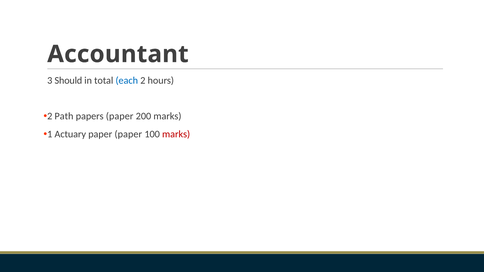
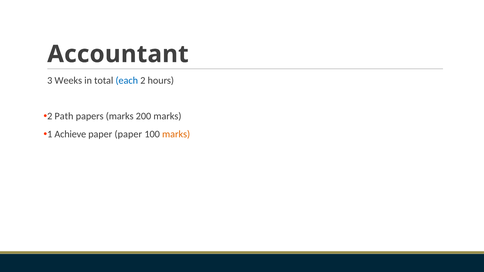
Should: Should -> Weeks
papers paper: paper -> marks
Actuary: Actuary -> Achieve
marks at (176, 134) colour: red -> orange
